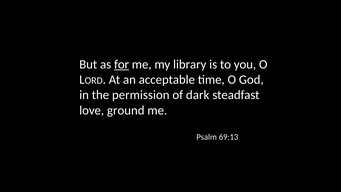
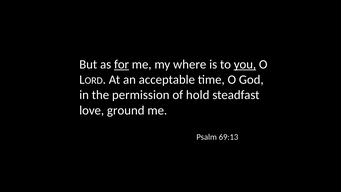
library: library -> where
you underline: none -> present
dark: dark -> hold
